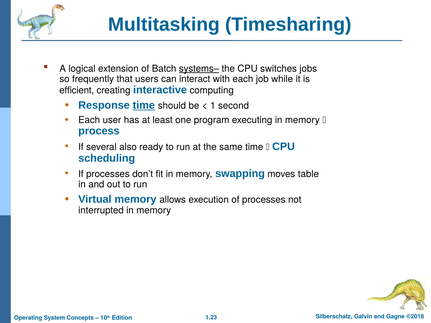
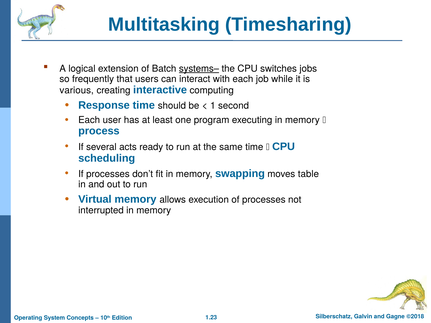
efficient: efficient -> various
time at (144, 105) underline: present -> none
also: also -> acts
